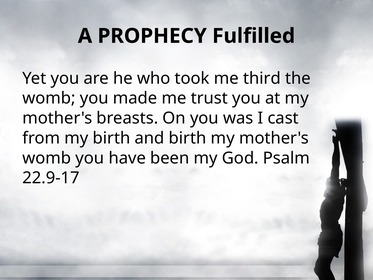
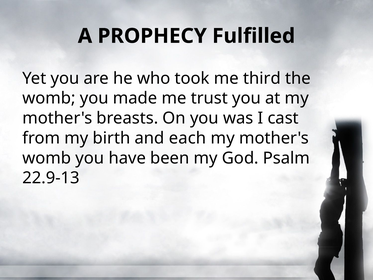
and birth: birth -> each
22.9-17: 22.9-17 -> 22.9-13
